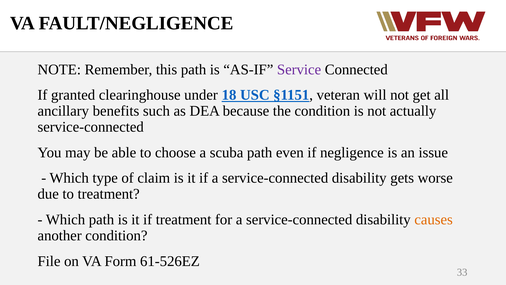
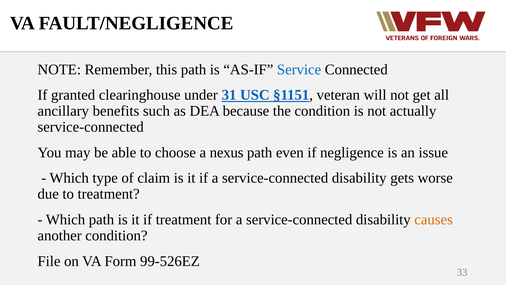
Service colour: purple -> blue
18: 18 -> 31
scuba: scuba -> nexus
61-526EZ: 61-526EZ -> 99-526EZ
